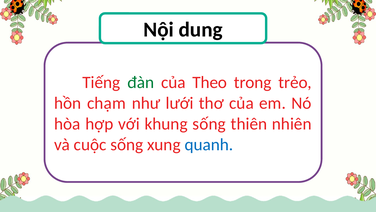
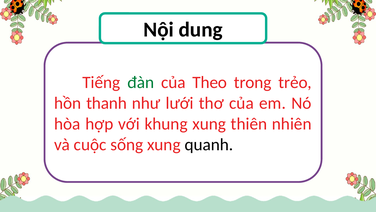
chạm: chạm -> thanh
khung sống: sống -> xung
quanh colour: blue -> black
